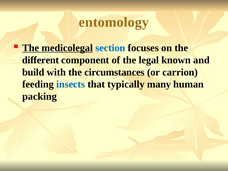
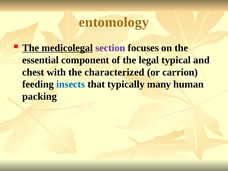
section colour: blue -> purple
different: different -> essential
known: known -> typical
build: build -> chest
circumstances: circumstances -> characterized
